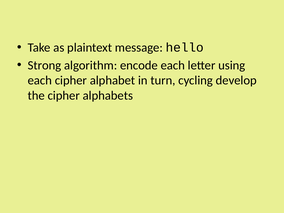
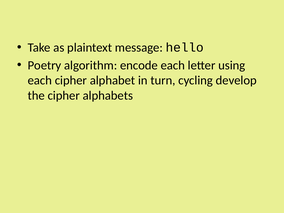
Strong: Strong -> Poetry
